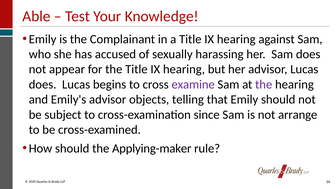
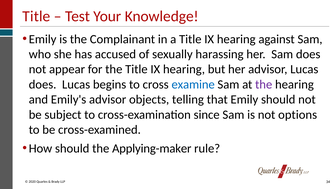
Able at (37, 16): Able -> Title
examine colour: purple -> blue
arrange: arrange -> options
